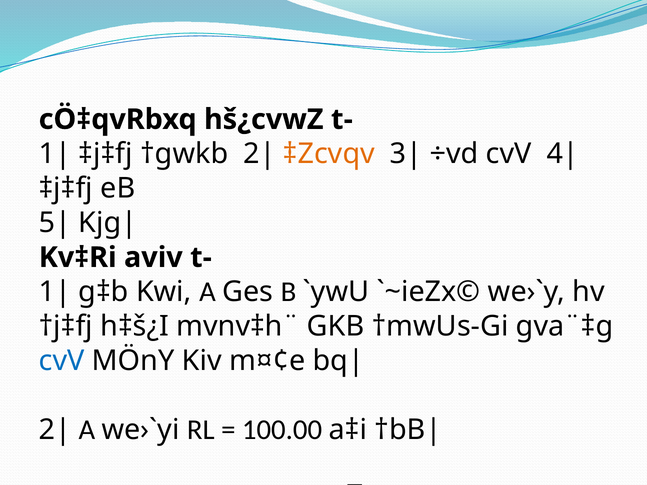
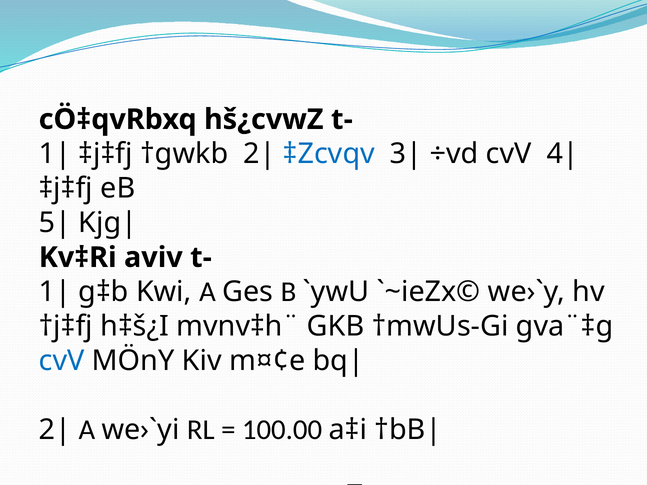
‡Zcvqv colour: orange -> blue
